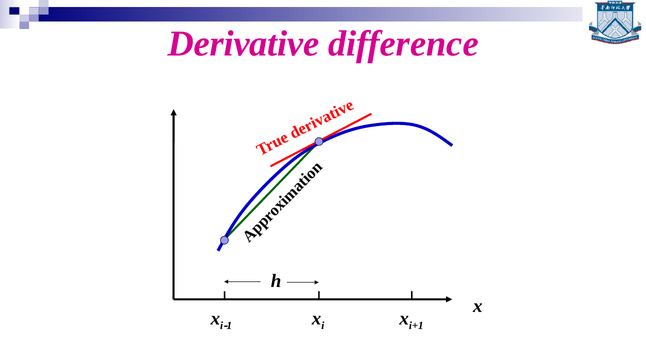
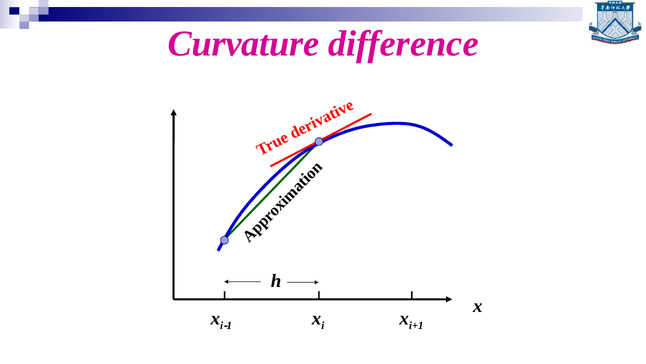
Derivative: Derivative -> Curvature
